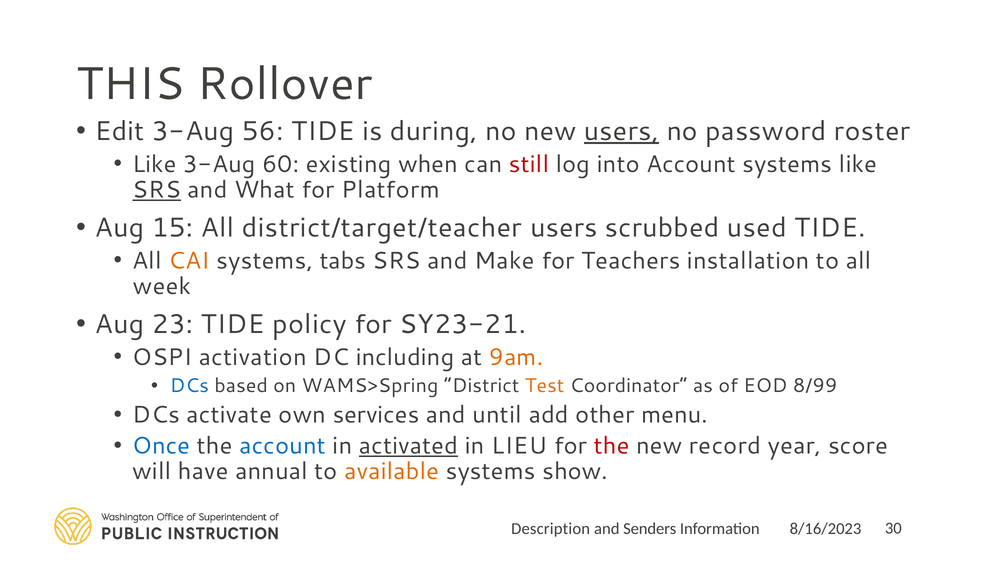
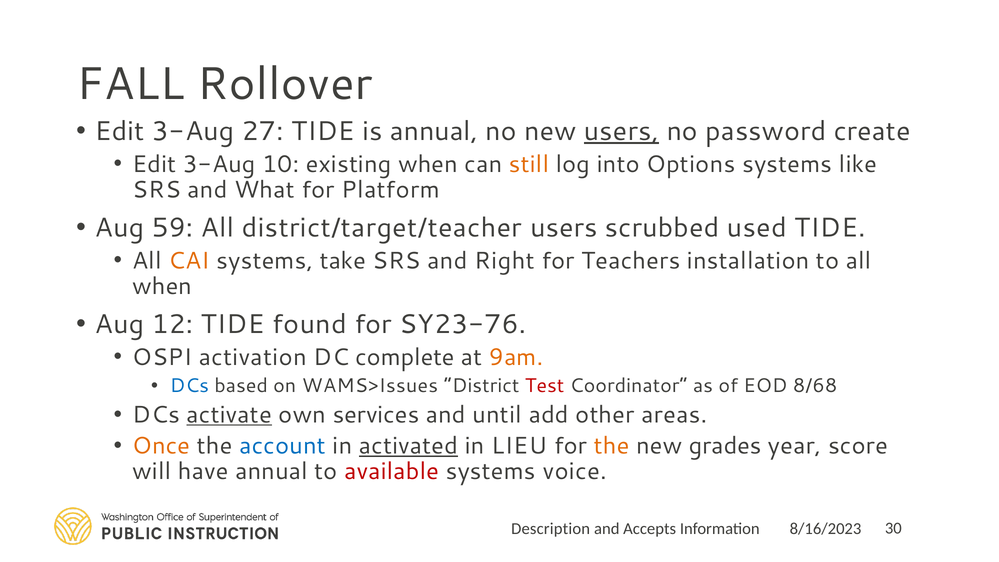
THIS: THIS -> FALL
56: 56 -> 27
is during: during -> annual
roster: roster -> create
Like at (154, 164): Like -> Edit
60: 60 -> 10
still colour: red -> orange
into Account: Account -> Options
SRS at (157, 190) underline: present -> none
15: 15 -> 59
tabs: tabs -> take
Make: Make -> Right
week at (162, 286): week -> when
23: 23 -> 12
policy: policy -> found
SY23-21: SY23-21 -> SY23-76
including: including -> complete
WAMS>Spring: WAMS>Spring -> WAMS>Issues
Test colour: orange -> red
8/99: 8/99 -> 8/68
activate underline: none -> present
menu: menu -> areas
Once colour: blue -> orange
the at (612, 446) colour: red -> orange
record: record -> grades
available colour: orange -> red
show: show -> voice
Senders: Senders -> Accepts
